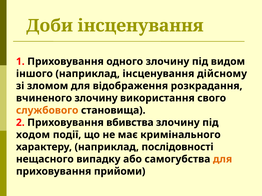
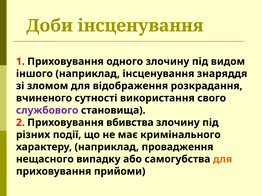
дійсному: дійсному -> знаряддя
вчиненого злочину: злочину -> сутності
службового colour: orange -> purple
ходом: ходом -> різних
послідовності: послідовності -> провадження
